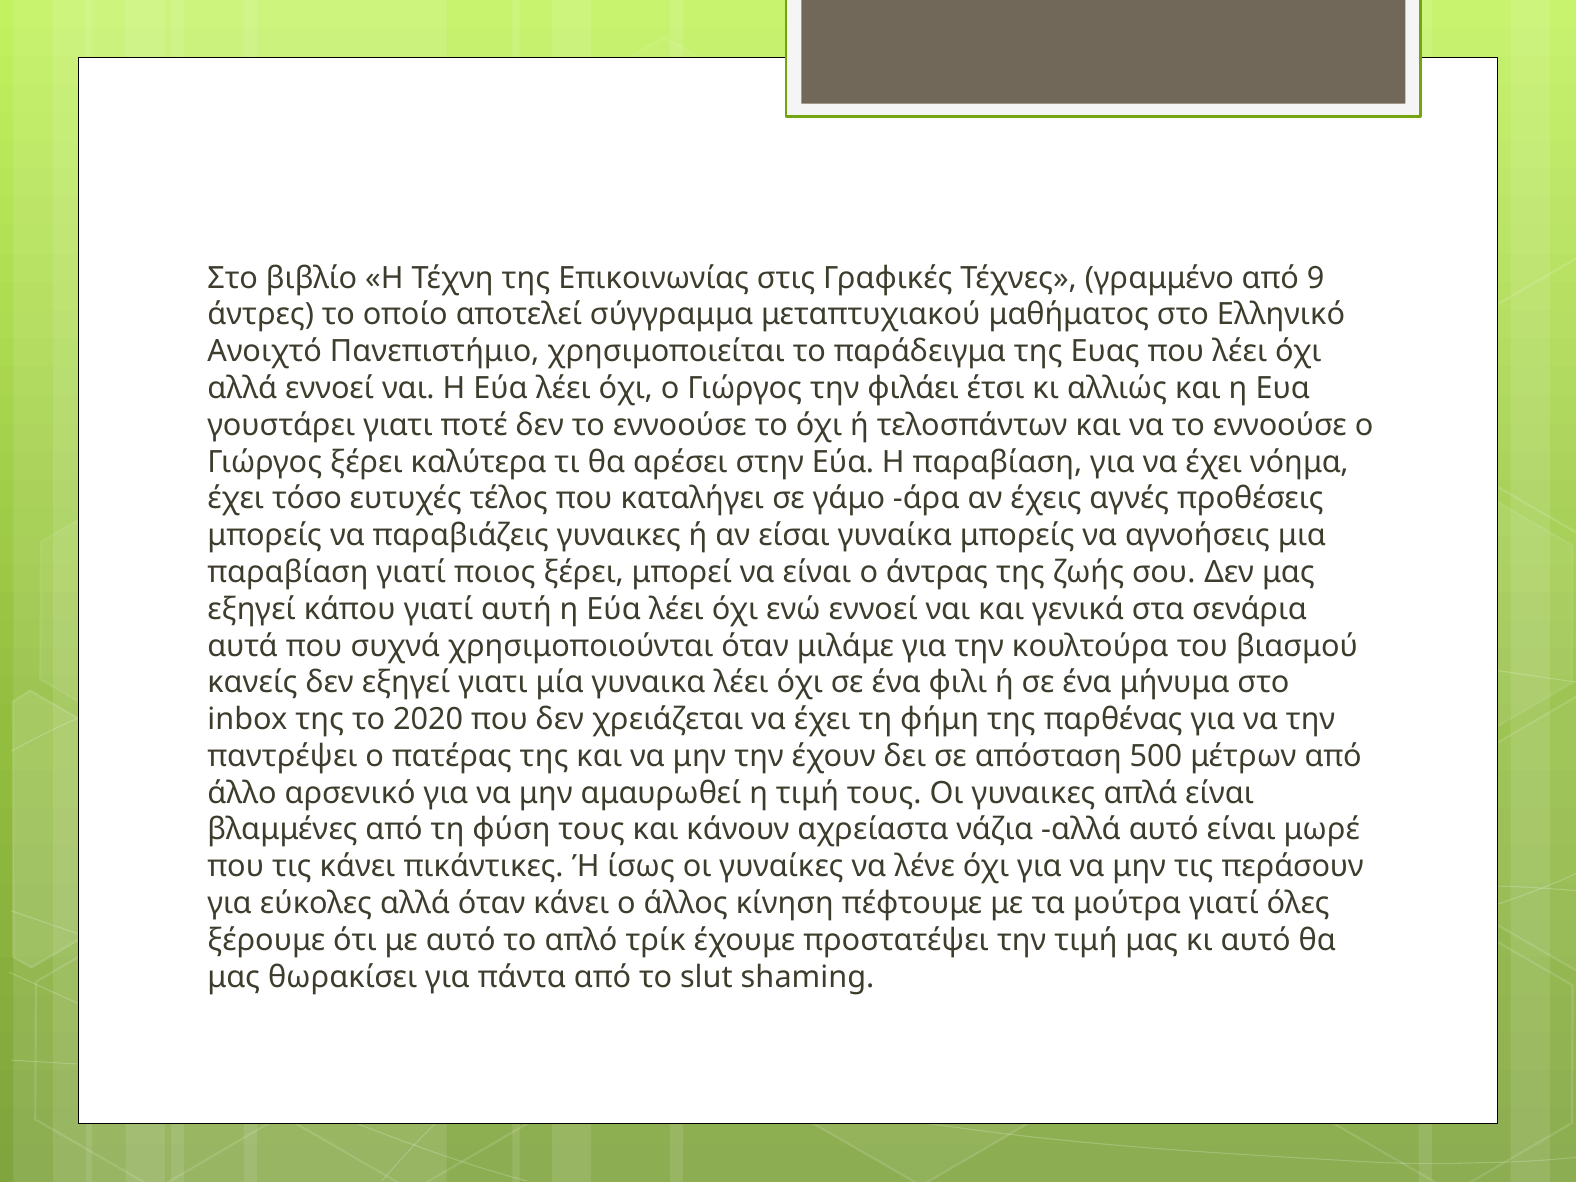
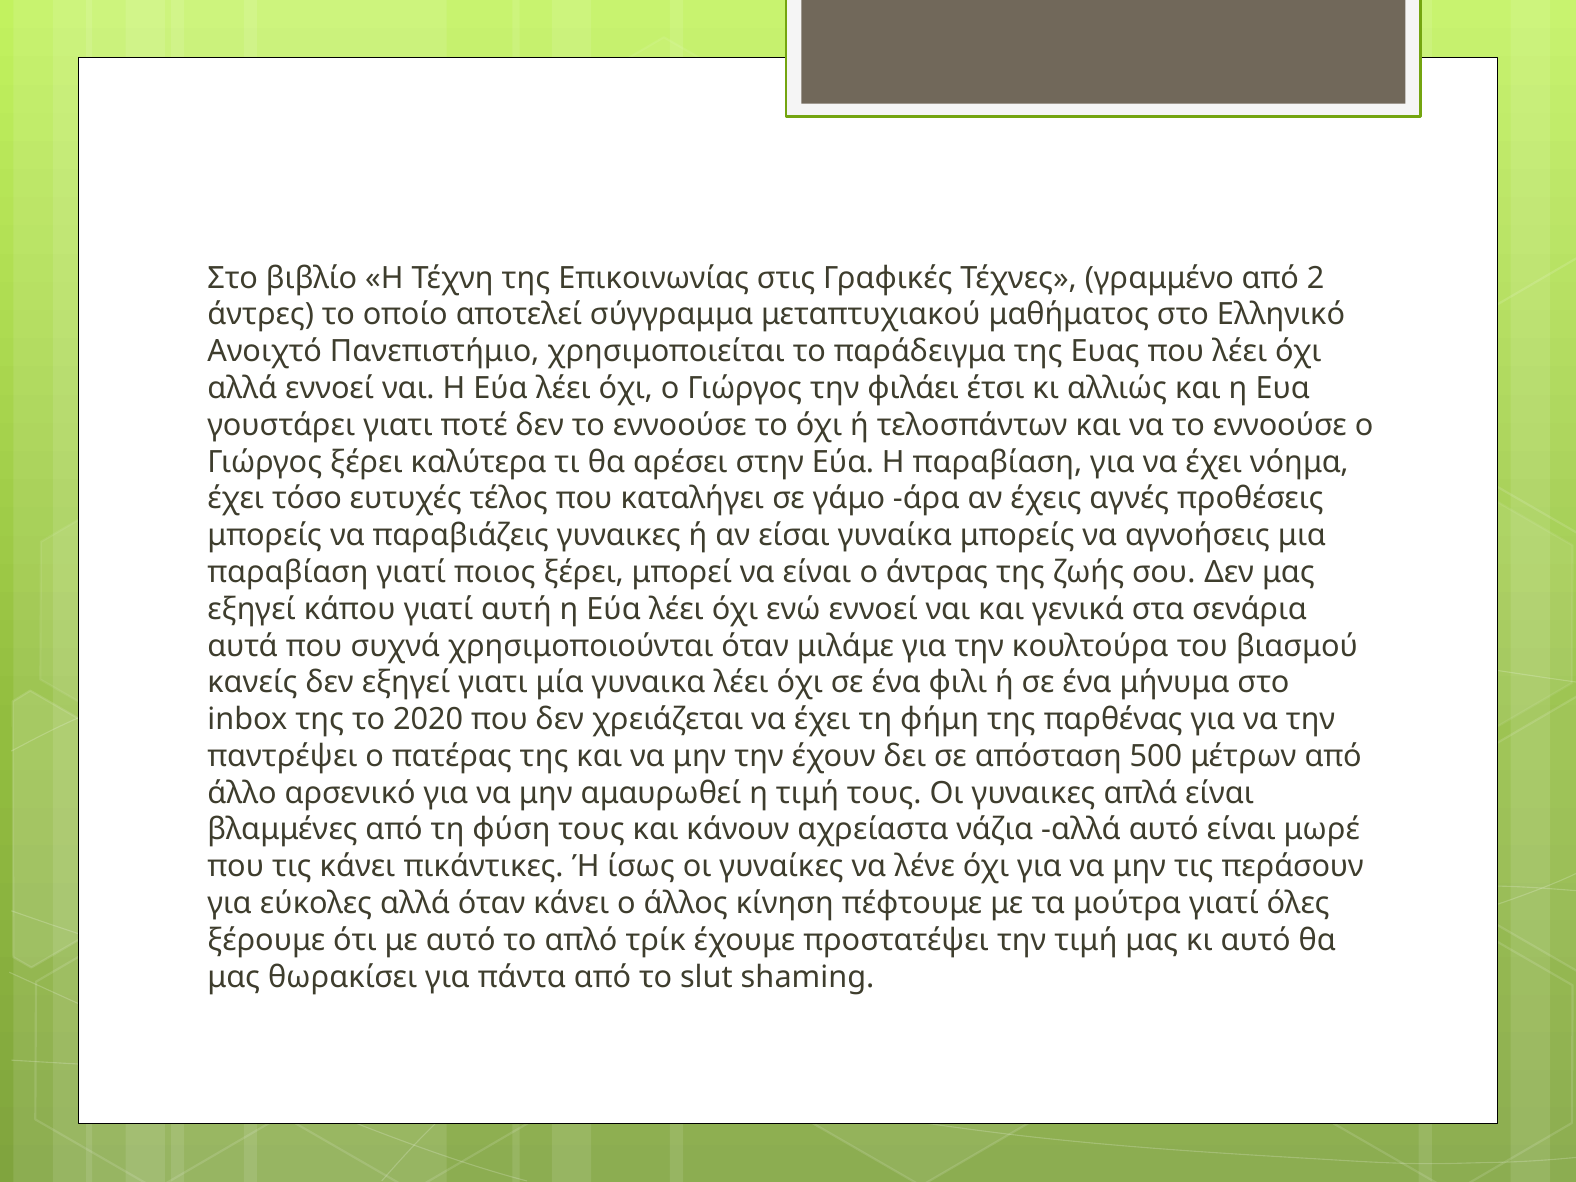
9: 9 -> 2
